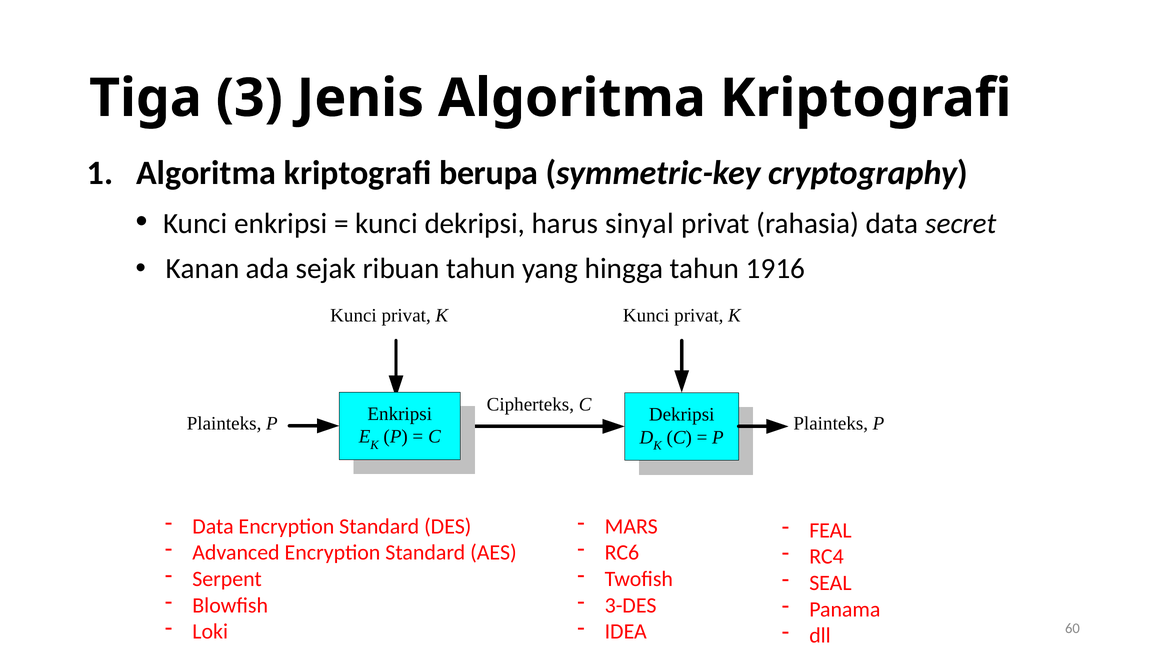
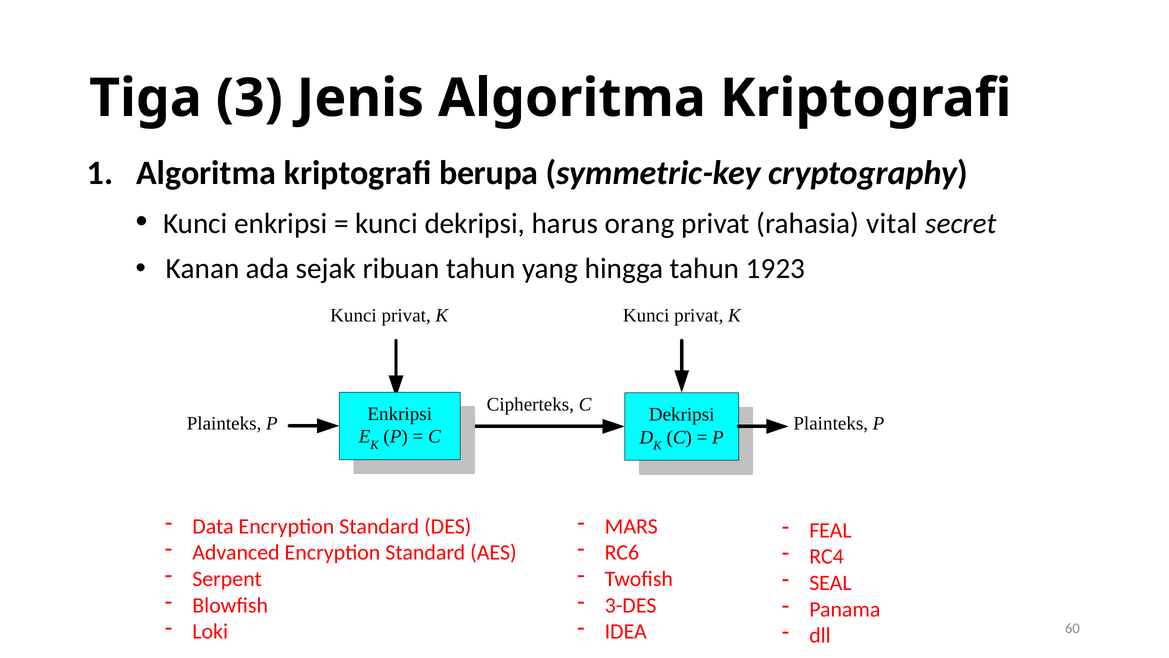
sinyal: sinyal -> orang
rahasia data: data -> vital
1916: 1916 -> 1923
